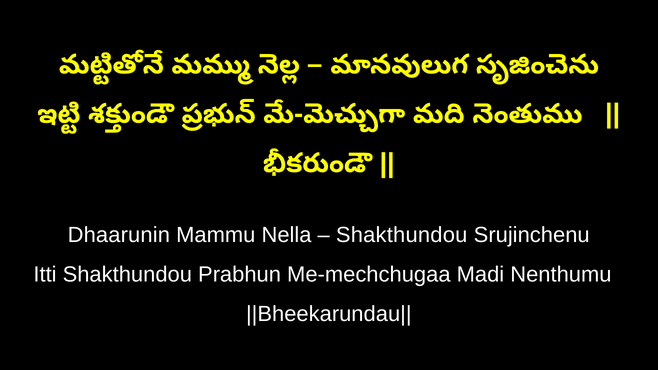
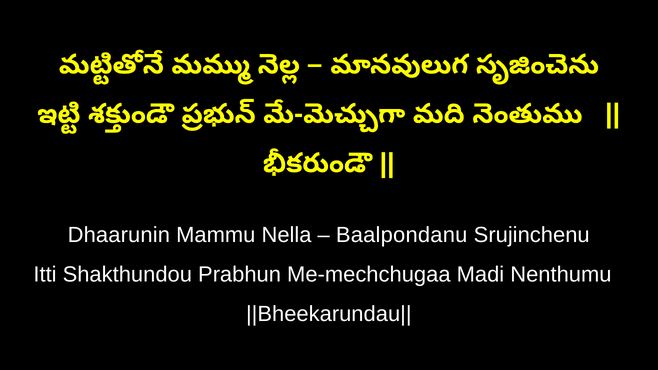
Shakthundou at (402, 235): Shakthundou -> Baalpondanu
